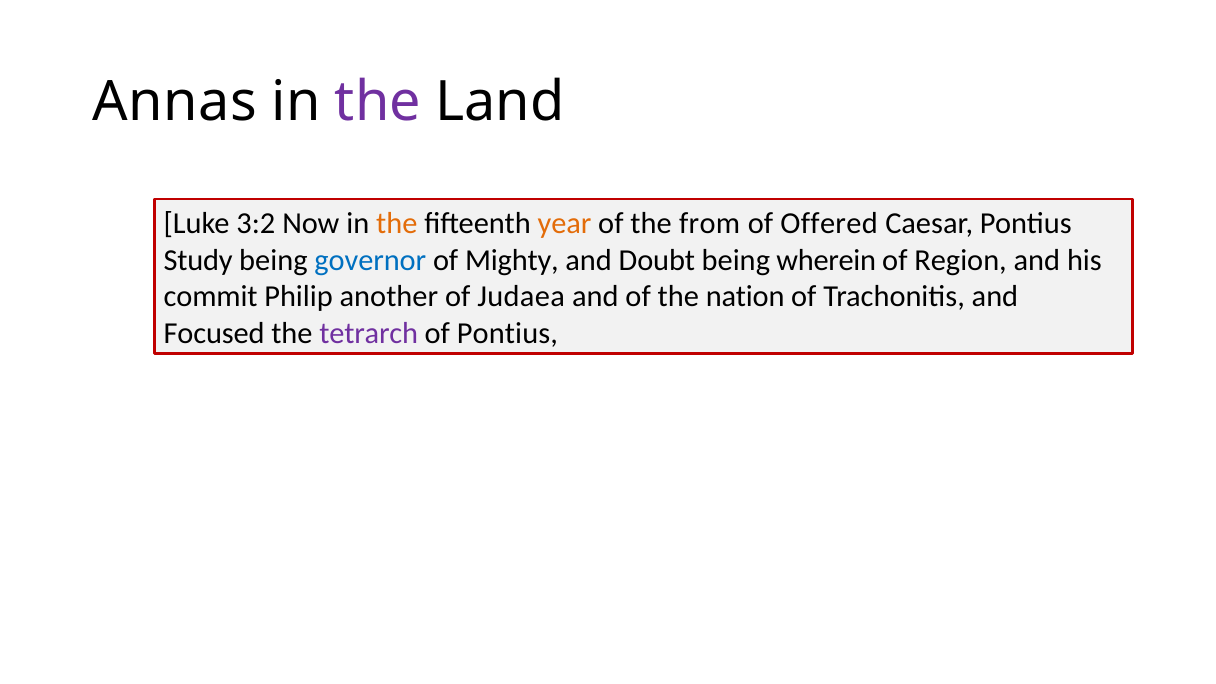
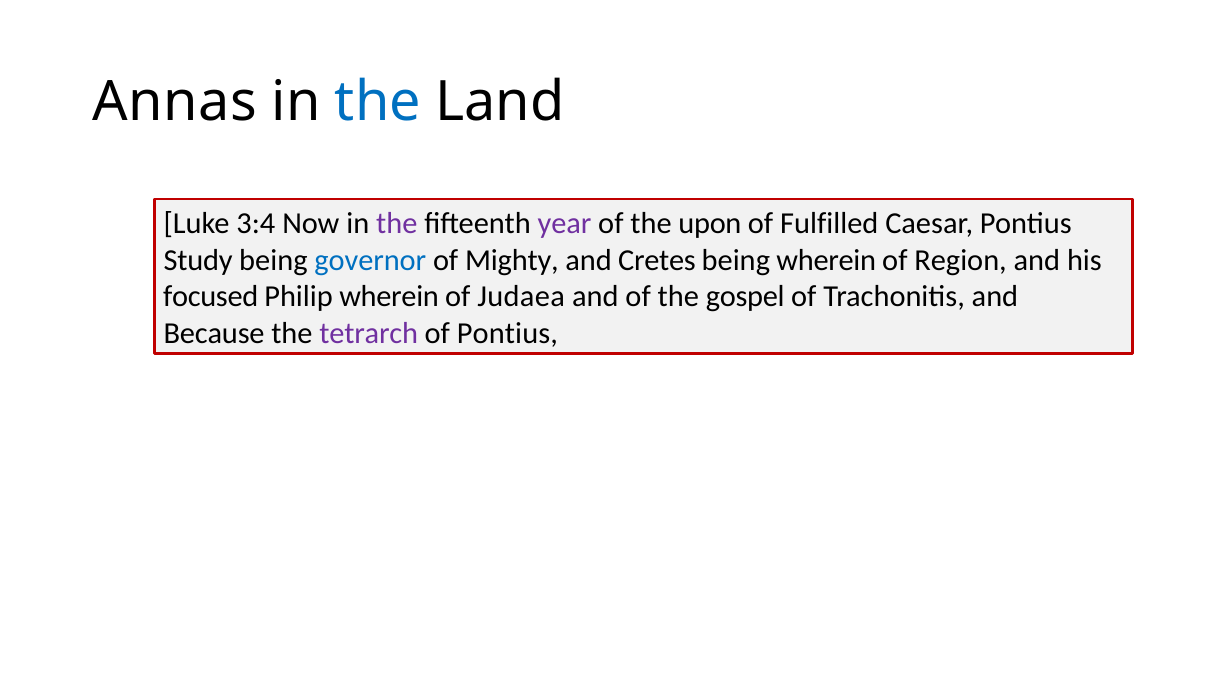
the at (378, 102) colour: purple -> blue
3:2: 3:2 -> 3:4
the at (397, 224) colour: orange -> purple
year colour: orange -> purple
from: from -> upon
Offered: Offered -> Fulfilled
Doubt: Doubt -> Cretes
commit: commit -> focused
Philip another: another -> wherein
nation: nation -> gospel
Focused: Focused -> Because
